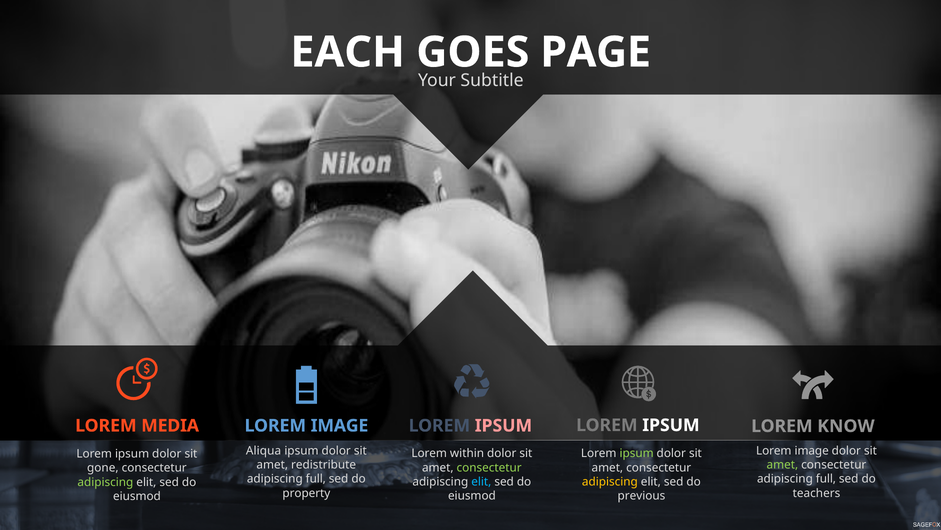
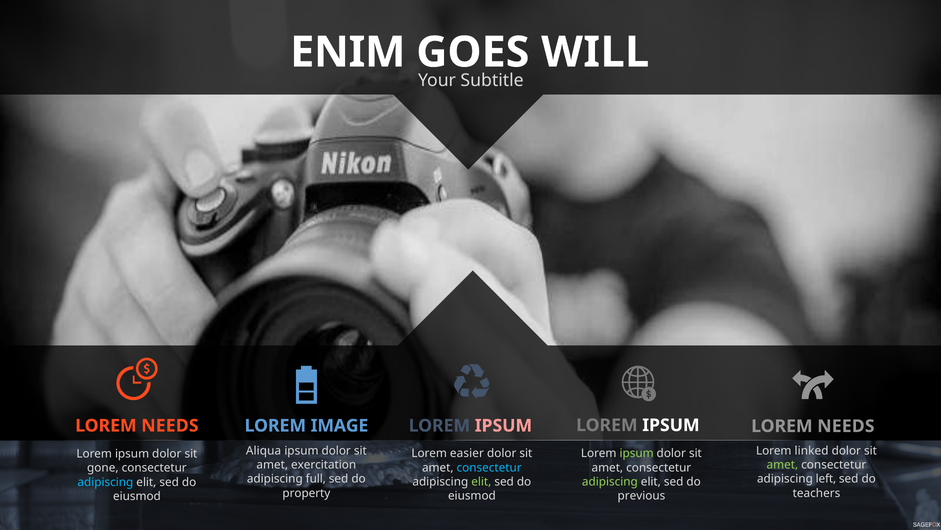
EACH: EACH -> ENIM
PAGE: PAGE -> WILL
MEDIA at (170, 425): MEDIA -> NEEDS
KNOW at (846, 426): KNOW -> NEEDS
image at (812, 450): image -> linked
within: within -> easier
redistribute: redistribute -> exercitation
consectetur at (489, 467) colour: light green -> light blue
full at (826, 478): full -> left
elit at (481, 481) colour: light blue -> light green
adipiscing at (610, 481) colour: yellow -> light green
adipiscing at (105, 482) colour: light green -> light blue
